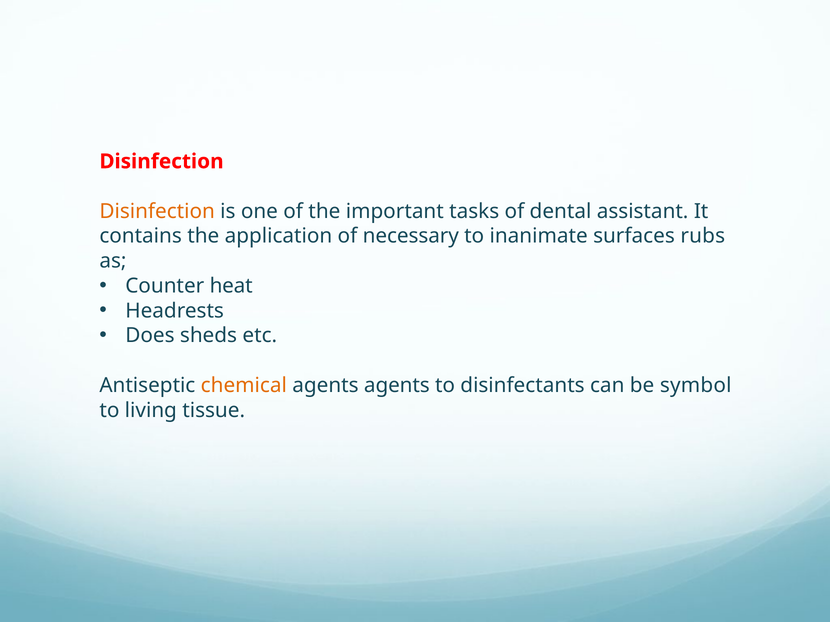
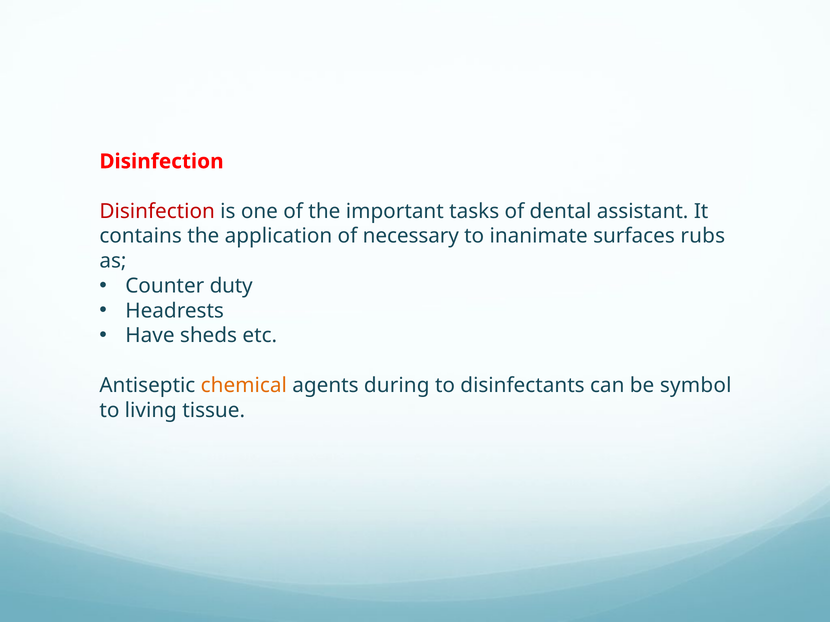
Disinfection at (157, 211) colour: orange -> red
heat: heat -> duty
Does: Does -> Have
agents agents: agents -> during
